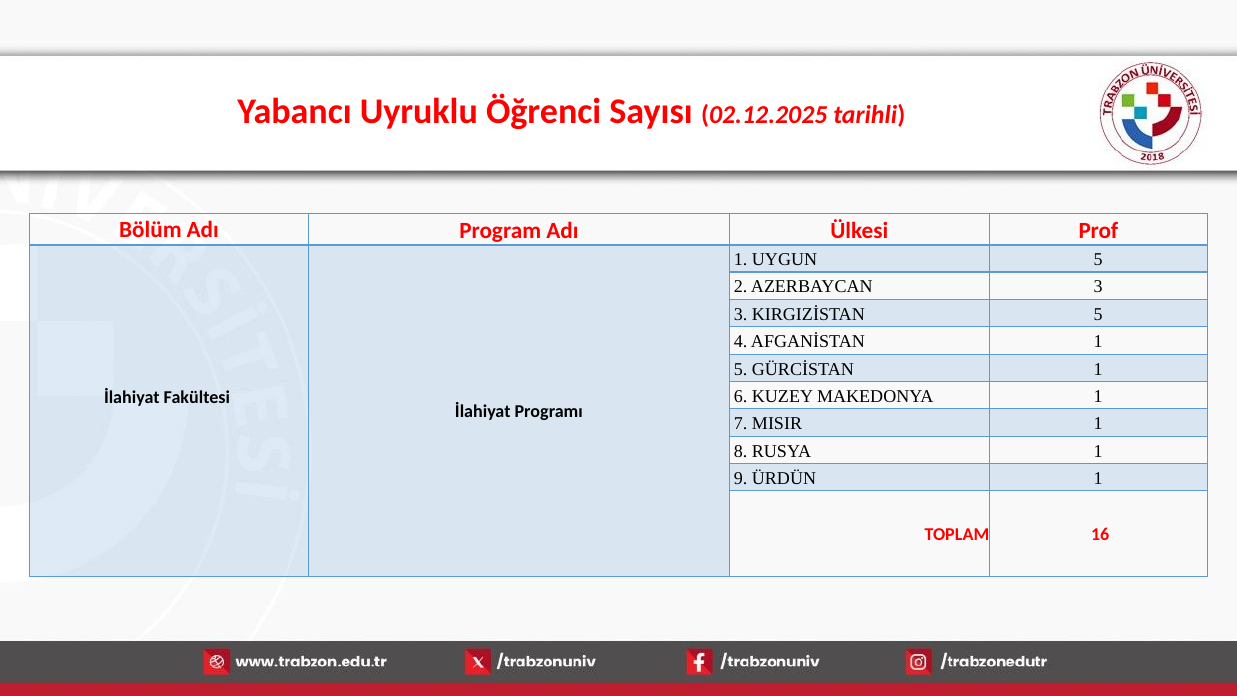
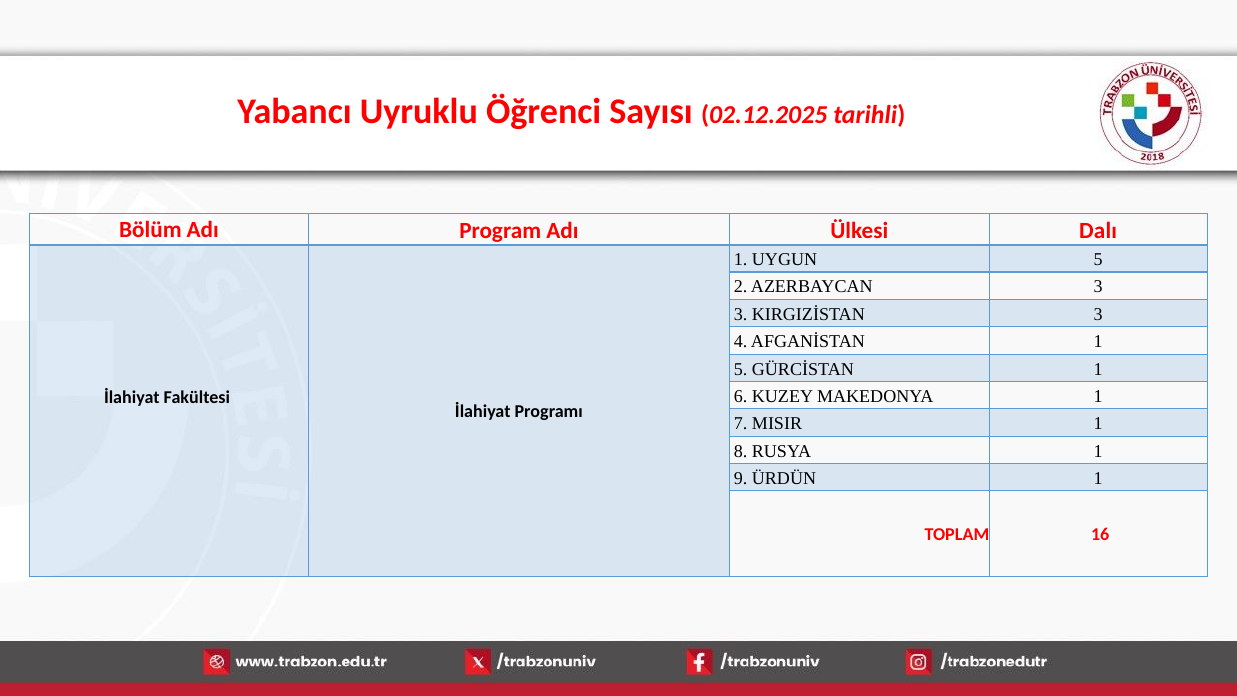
Prof: Prof -> Dalı
KIRGIZİSTAN 5: 5 -> 3
